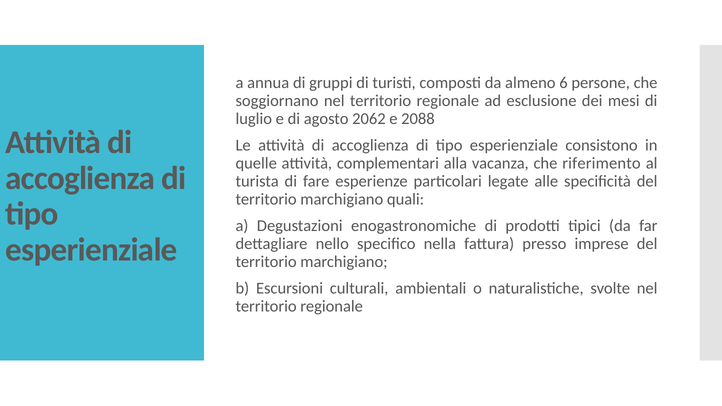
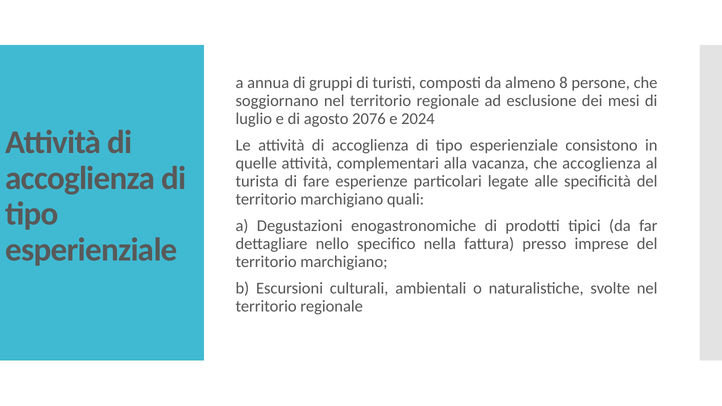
6: 6 -> 8
2062: 2062 -> 2076
2088: 2088 -> 2024
che riferimento: riferimento -> accoglienza
